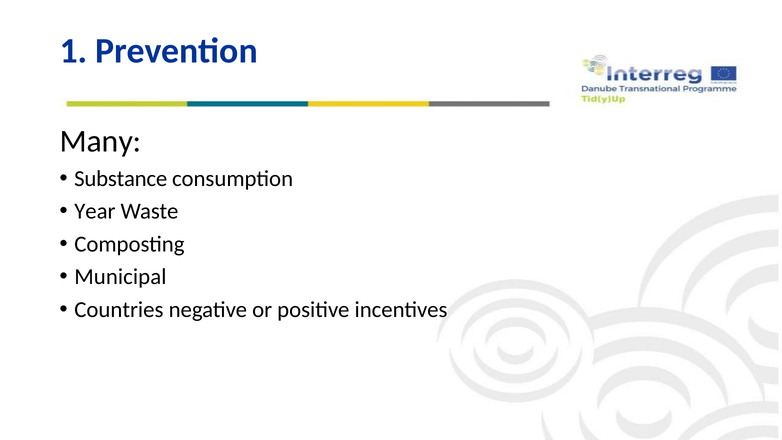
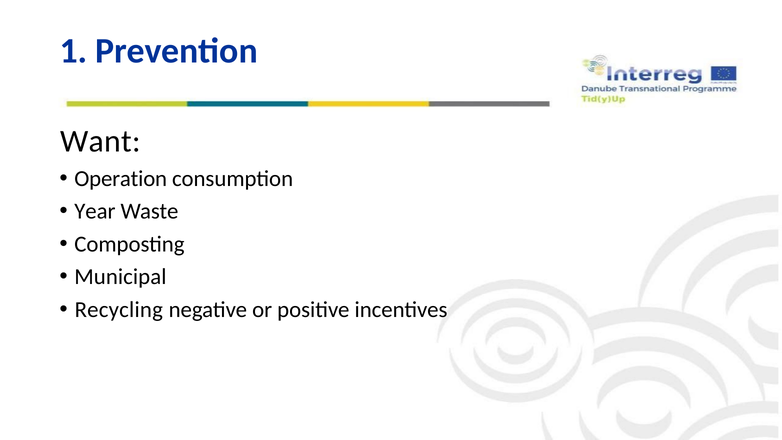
Many: Many -> Want
Substance: Substance -> Operation
Countries: Countries -> Recycling
